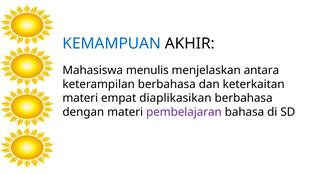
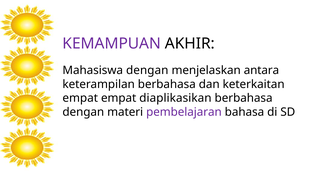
KEMAMPUAN colour: blue -> purple
Mahasiswa menulis: menulis -> dengan
materi at (80, 98): materi -> empat
